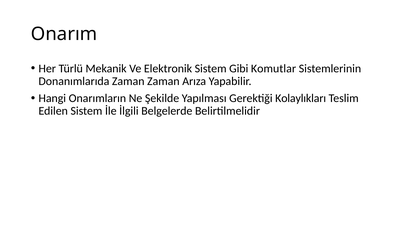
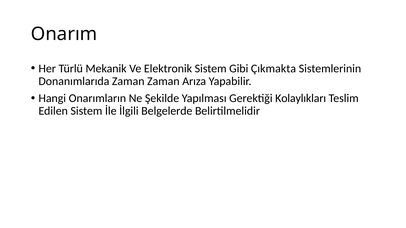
Komutlar: Komutlar -> Çıkmakta
